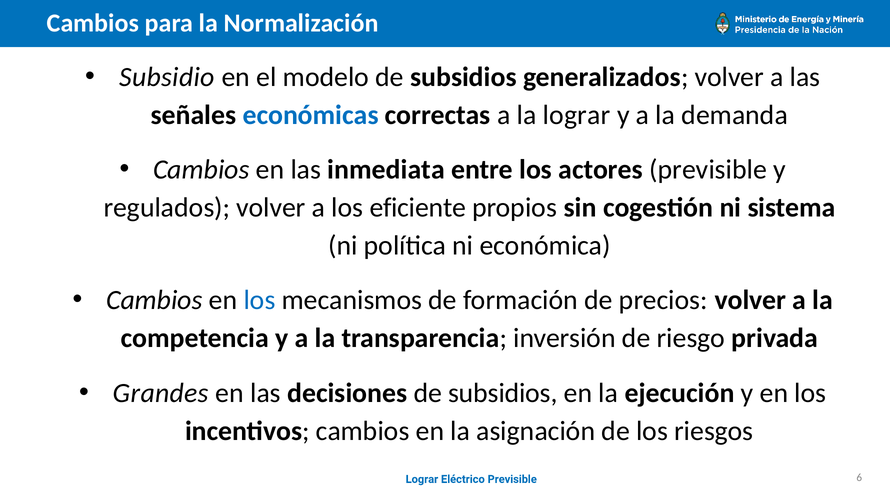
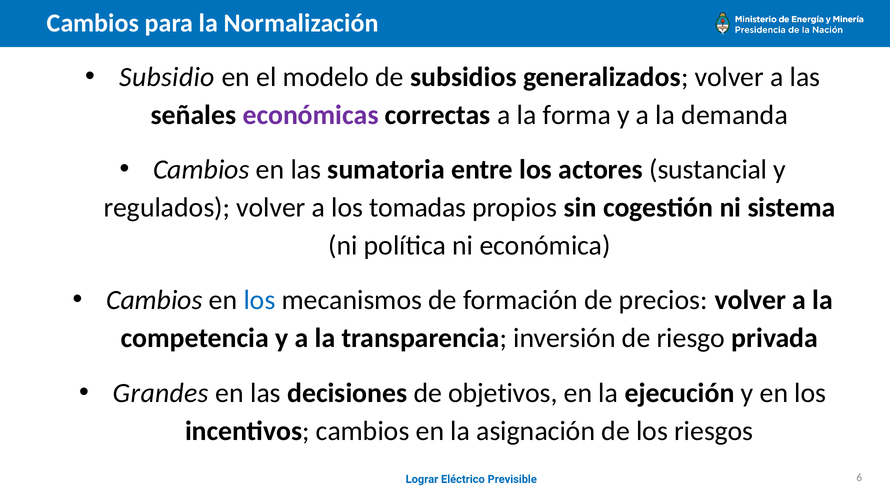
económicas colour: blue -> purple
la lograr: lograr -> forma
inmediata: inmediata -> sumatoria
actores previsible: previsible -> sustancial
eficiente: eficiente -> tomadas
decisiones de subsidios: subsidios -> objetivos
